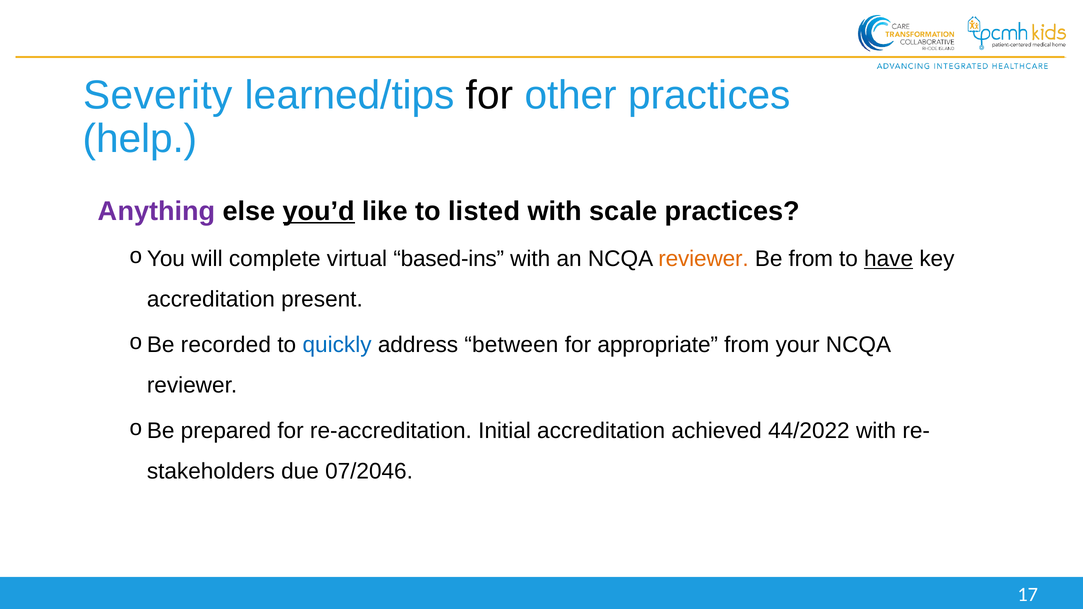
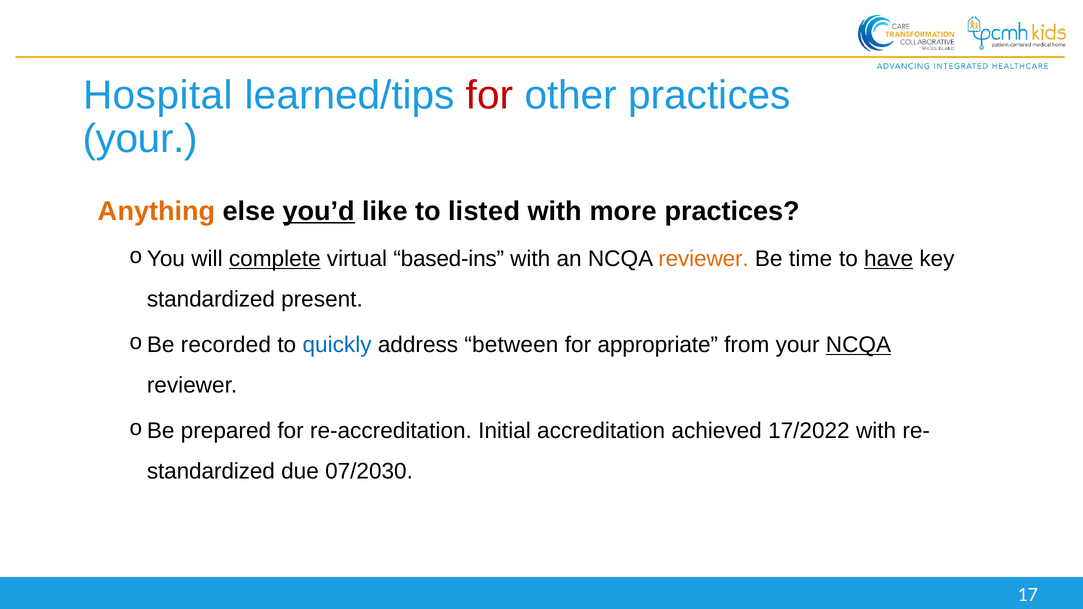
Severity: Severity -> Hospital
for at (490, 95) colour: black -> red
help at (140, 139): help -> your
Anything colour: purple -> orange
scale: scale -> more
complete underline: none -> present
Be from: from -> time
accreditation at (211, 300): accreditation -> standardized
NCQA at (858, 345) underline: none -> present
44/2022: 44/2022 -> 17/2022
stakeholders at (211, 471): stakeholders -> standardized
07/2046: 07/2046 -> 07/2030
